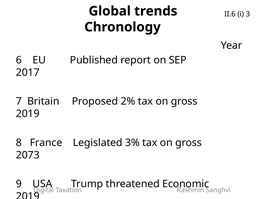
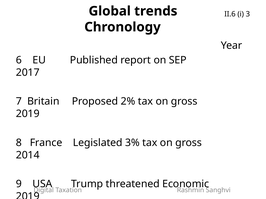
2073: 2073 -> 2014
